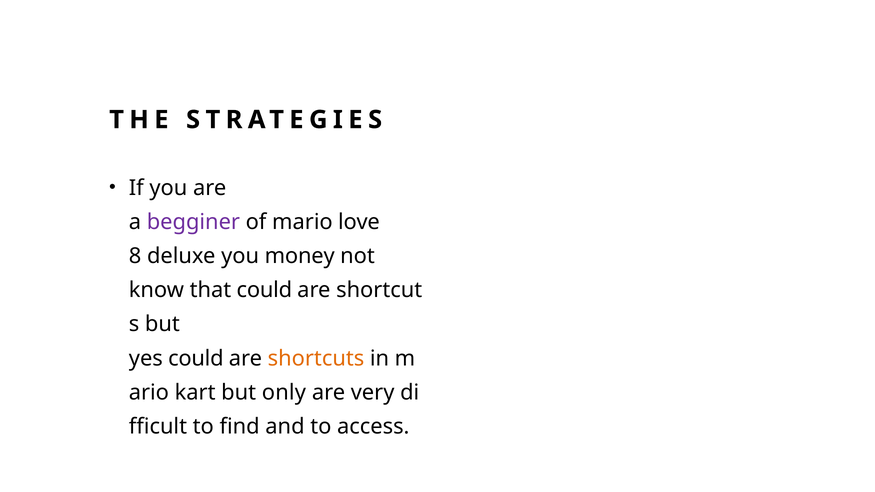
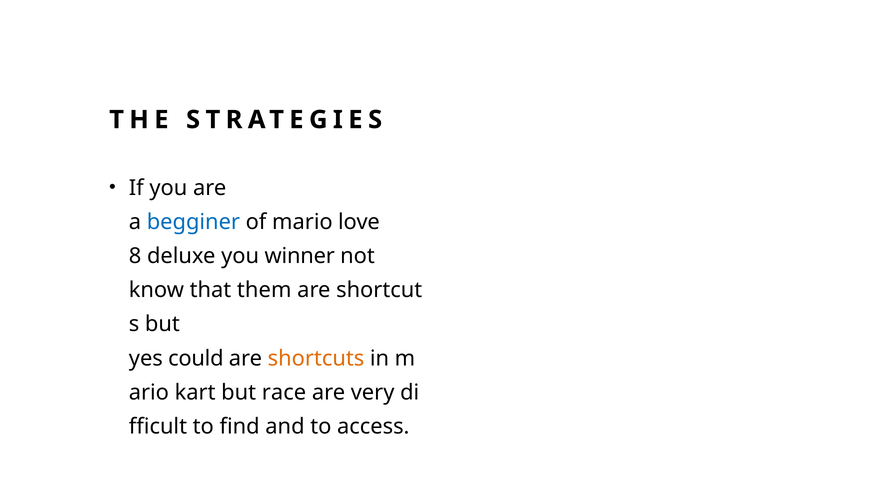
begginer colour: purple -> blue
money: money -> winner
that could: could -> them
only: only -> race
